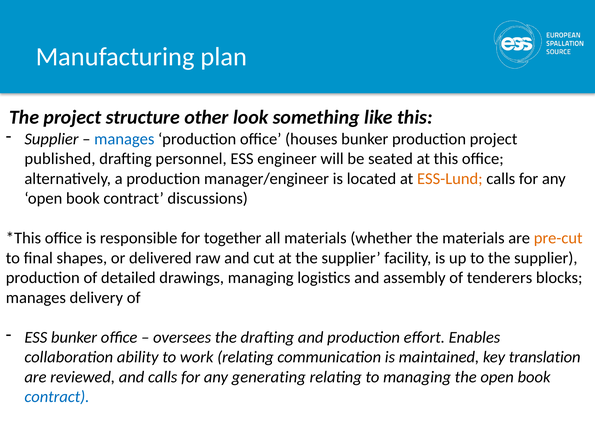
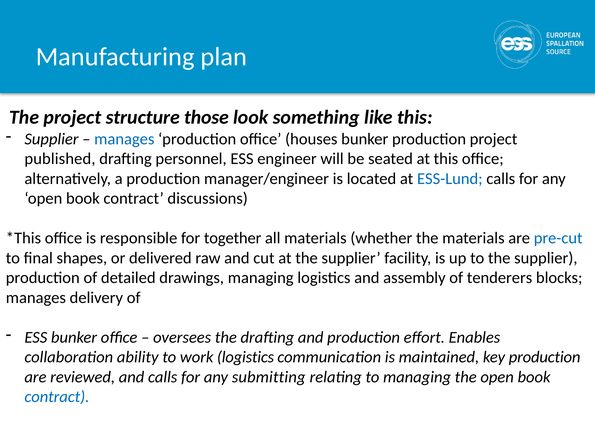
other: other -> those
ESS-Lund colour: orange -> blue
pre-cut colour: orange -> blue
work relating: relating -> logistics
key translation: translation -> production
generating: generating -> submitting
